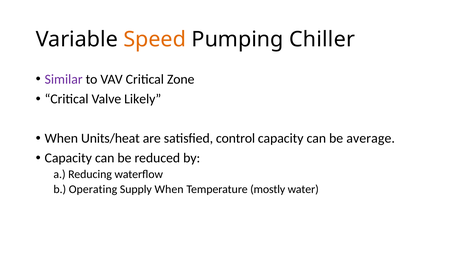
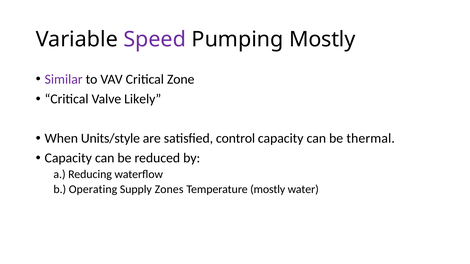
Speed colour: orange -> purple
Pumping Chiller: Chiller -> Mostly
Units/heat: Units/heat -> Units/style
average: average -> thermal
Supply When: When -> Zones
